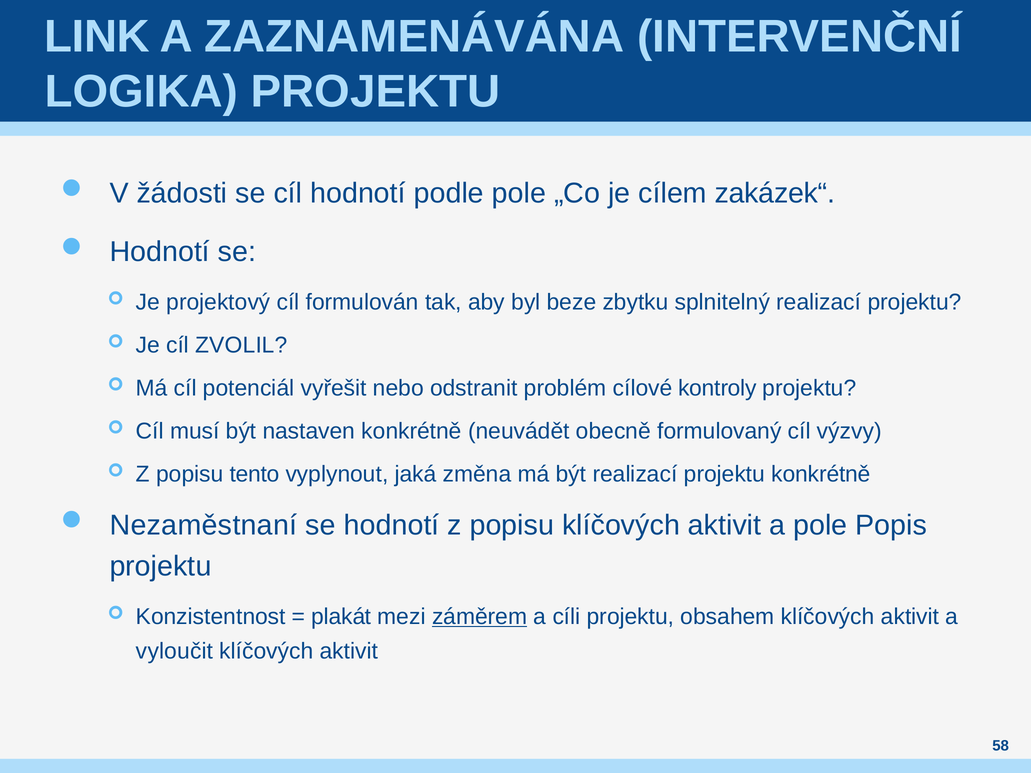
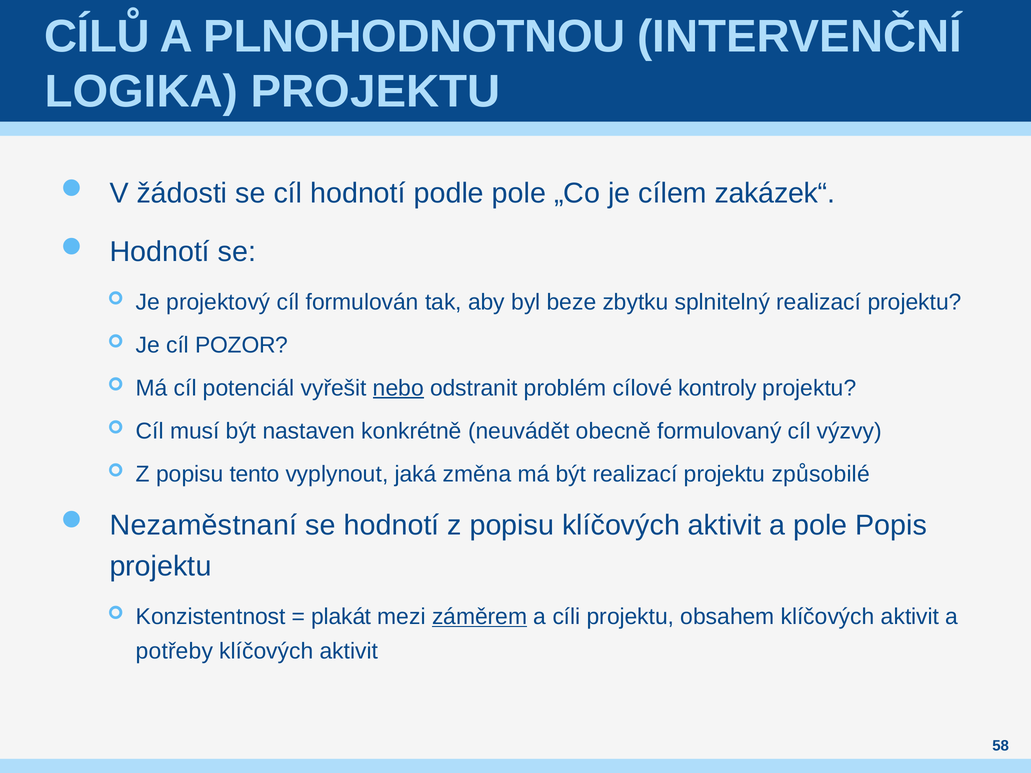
LINK: LINK -> CÍLŮ
ZAZNAMENÁVÁNA: ZAZNAMENÁVÁNA -> PLNOHODNOTNOU
ZVOLIL: ZVOLIL -> POZOR
nebo underline: none -> present
projektu konkrétně: konkrétně -> způsobilé
vyloučit: vyloučit -> potřeby
